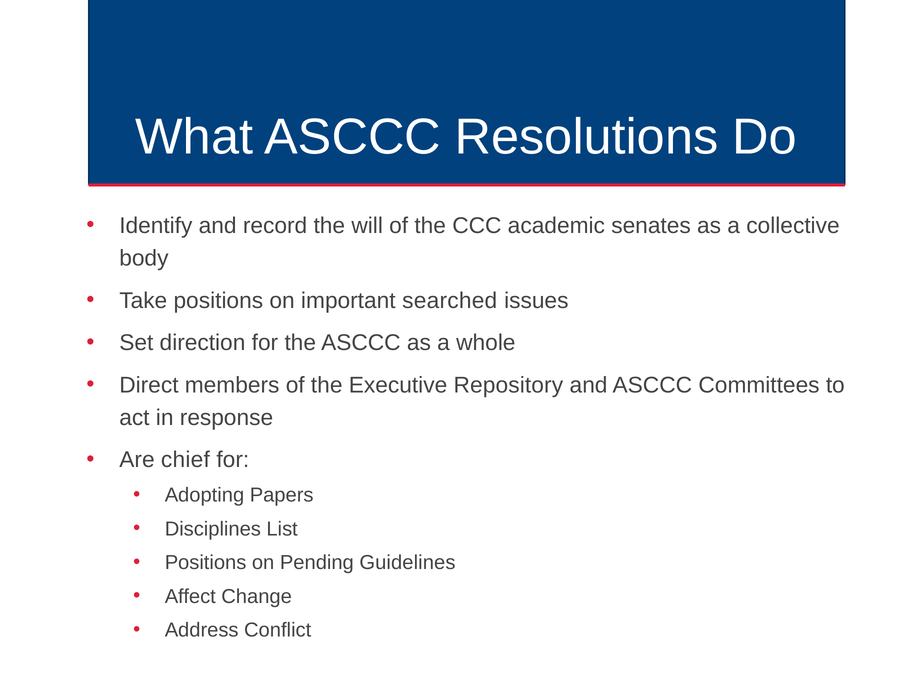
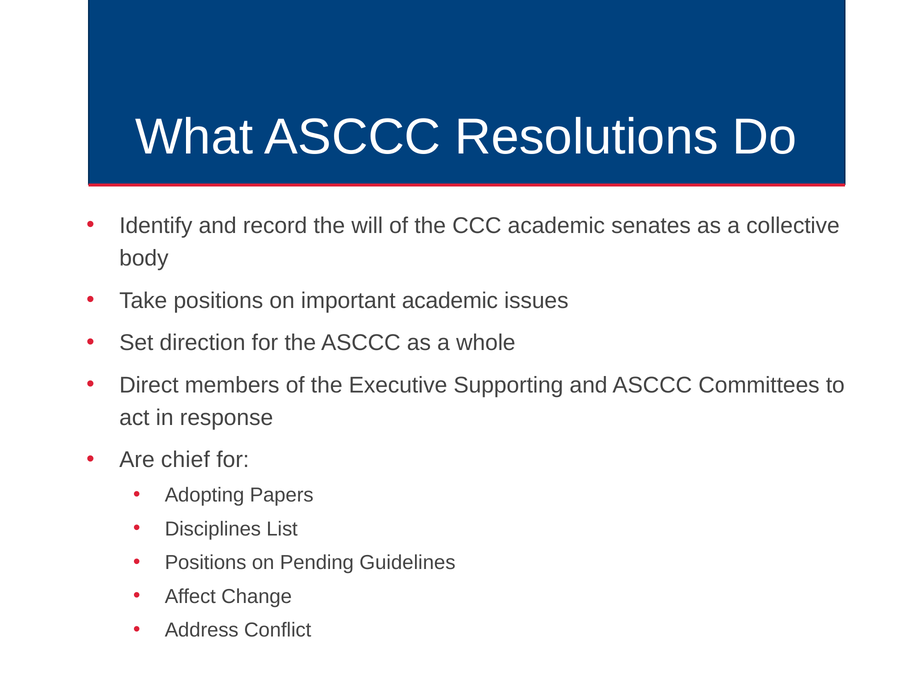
important searched: searched -> academic
Repository: Repository -> Supporting
